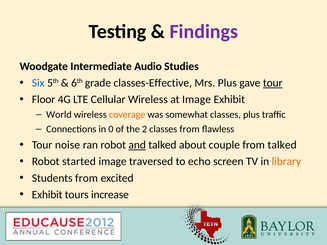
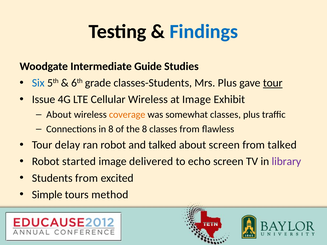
Findings colour: purple -> blue
Audio: Audio -> Guide
classes-Effective: classes-Effective -> classes-Students
Floor: Floor -> Issue
World at (59, 115): World -> About
in 0: 0 -> 8
the 2: 2 -> 8
noise: noise -> delay
and underline: present -> none
about couple: couple -> screen
traversed: traversed -> delivered
library colour: orange -> purple
Exhibit at (47, 195): Exhibit -> Simple
increase: increase -> method
